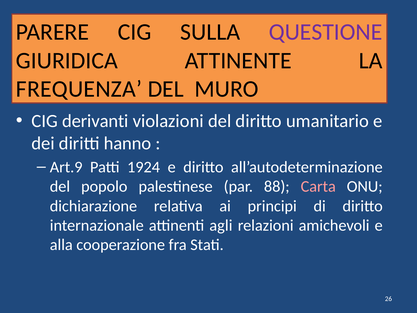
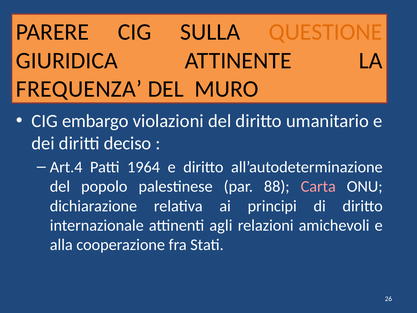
QUESTIONE colour: purple -> orange
derivanti: derivanti -> embargo
hanno: hanno -> deciso
Art.9: Art.9 -> Art.4
1924: 1924 -> 1964
